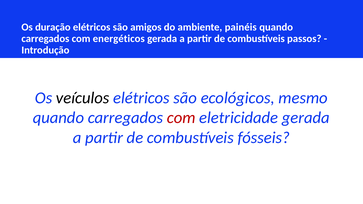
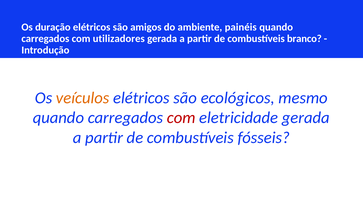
energéticos: energéticos -> utilizadores
passos: passos -> branco
veículos colour: black -> orange
